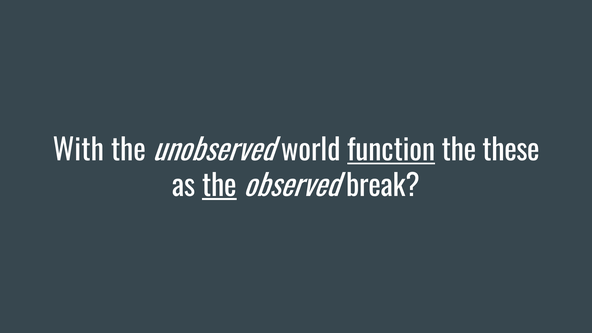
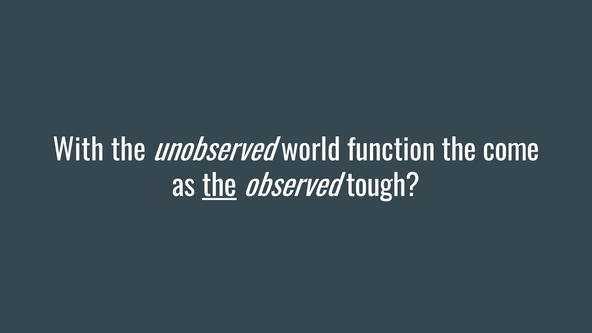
function underline: present -> none
these: these -> come
break: break -> tough
